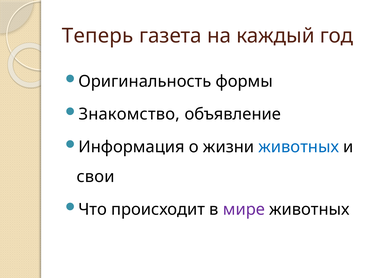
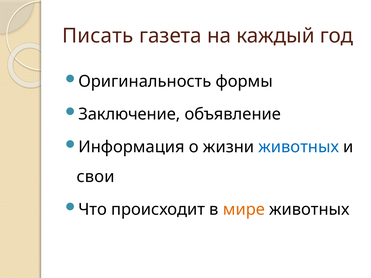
Теперь: Теперь -> Писать
Знакомство: Знакомство -> Заключение
мире colour: purple -> orange
